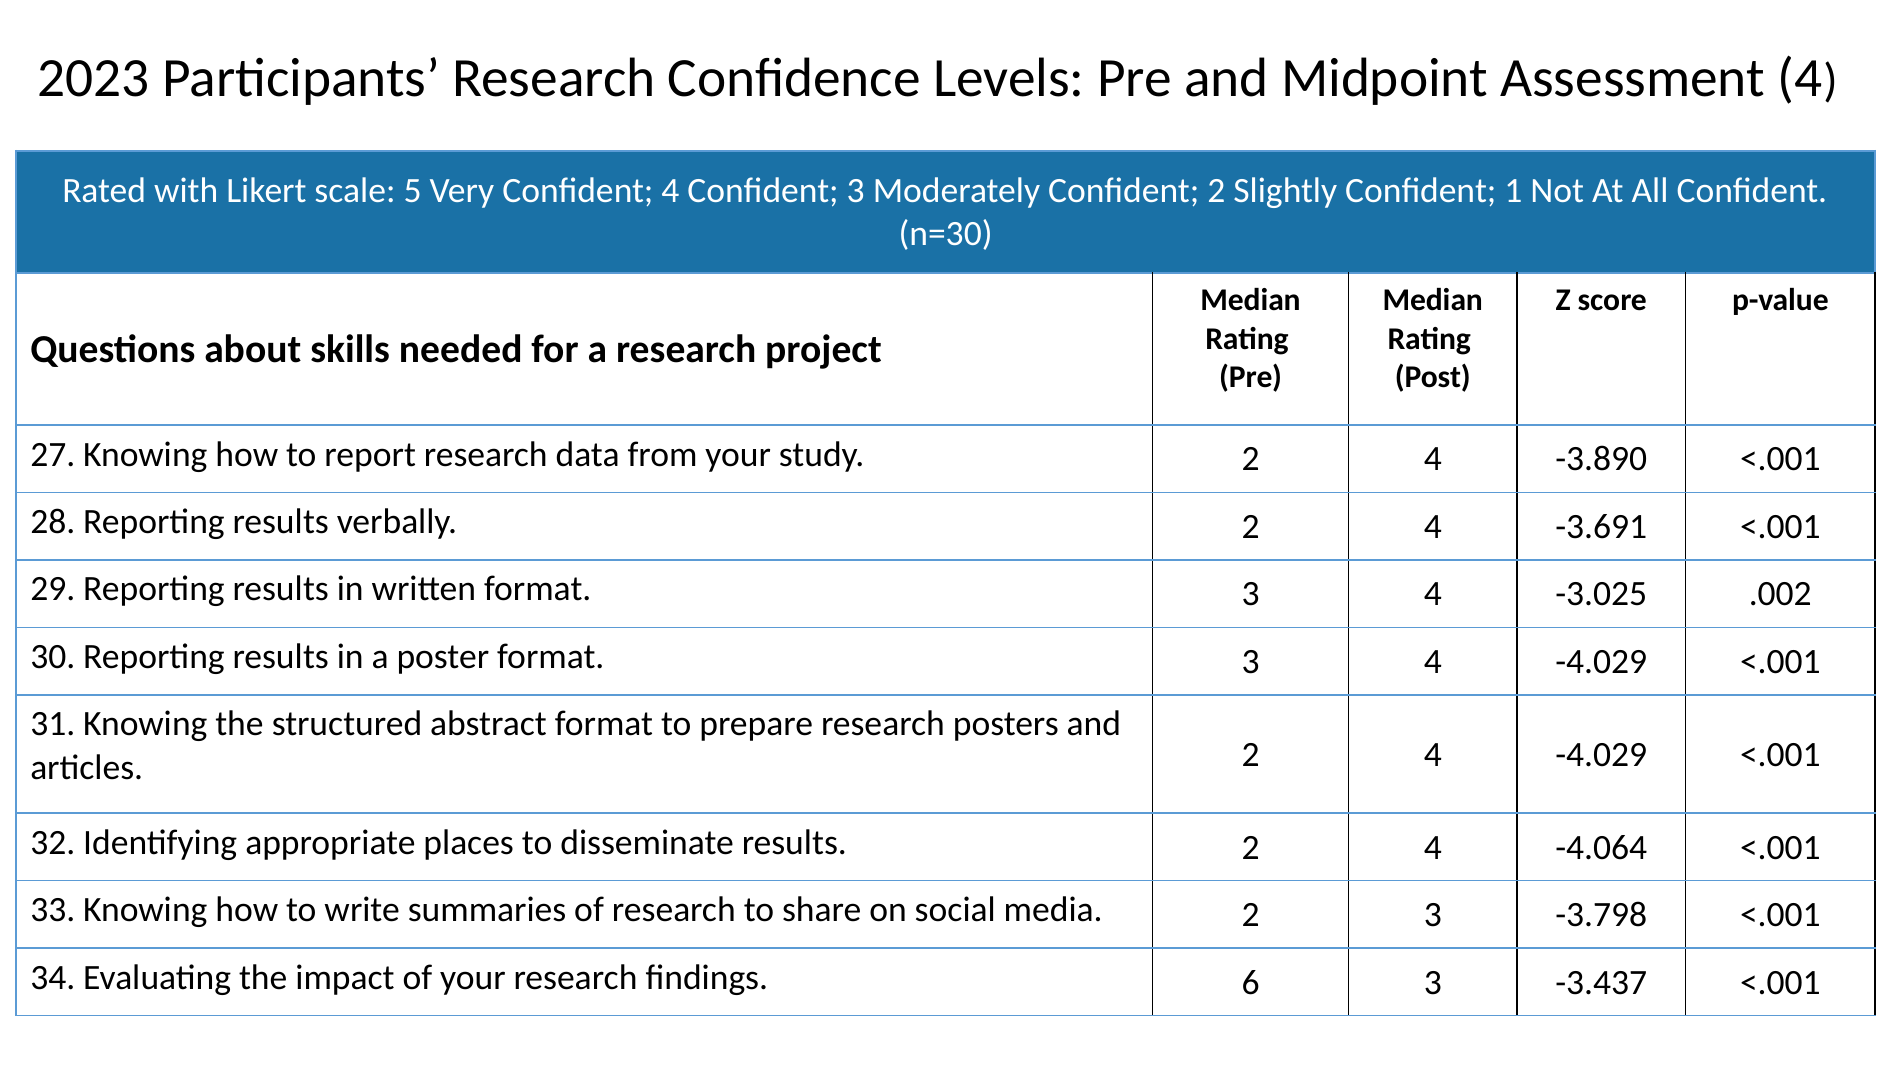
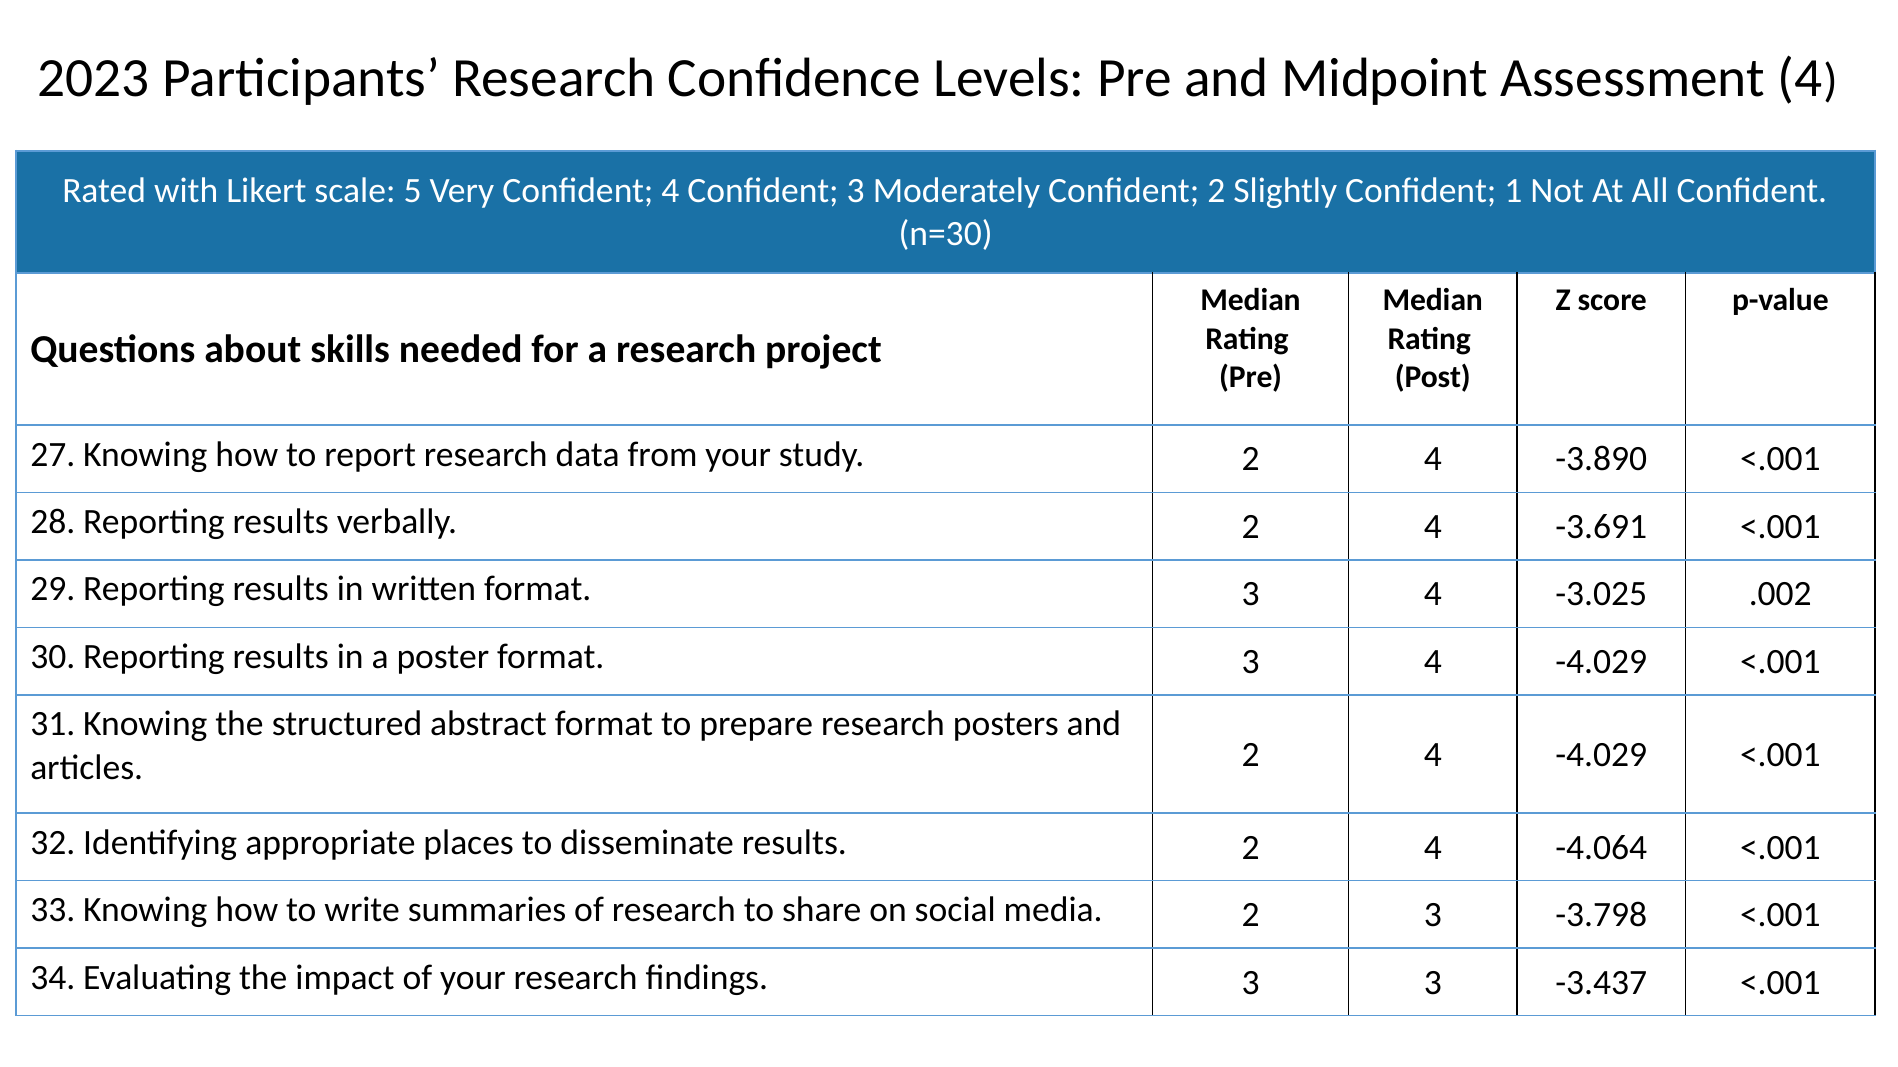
findings 6: 6 -> 3
